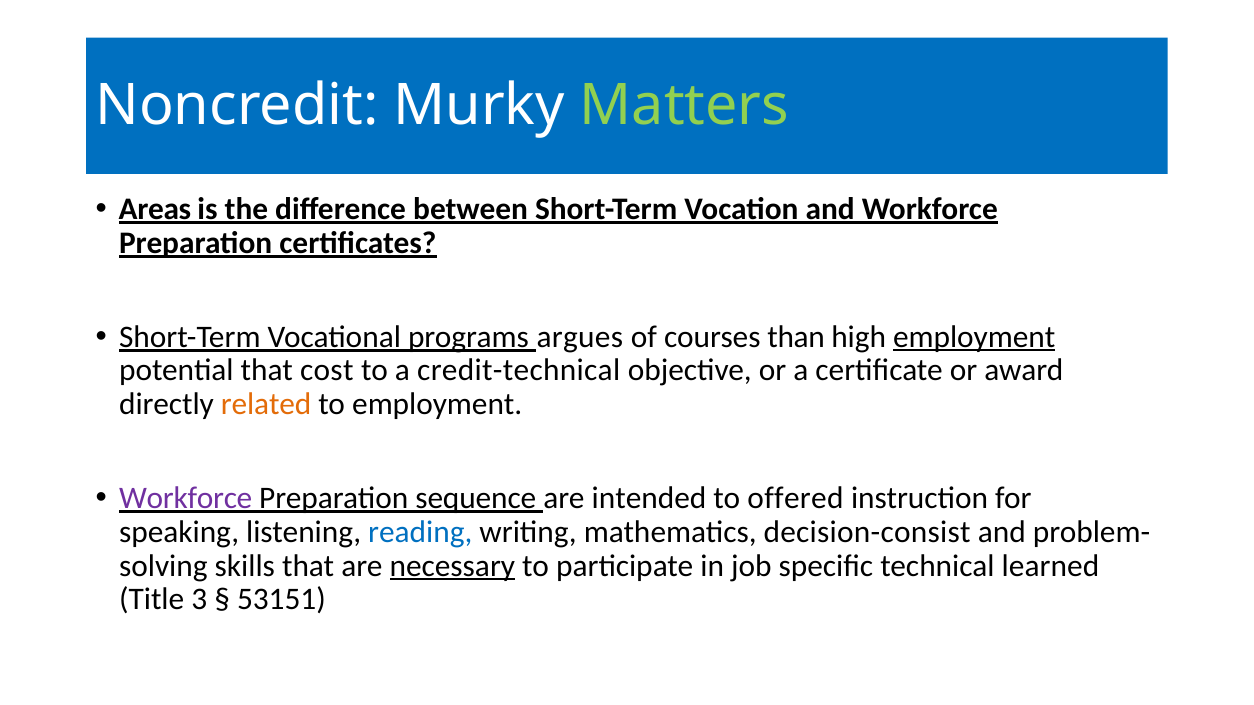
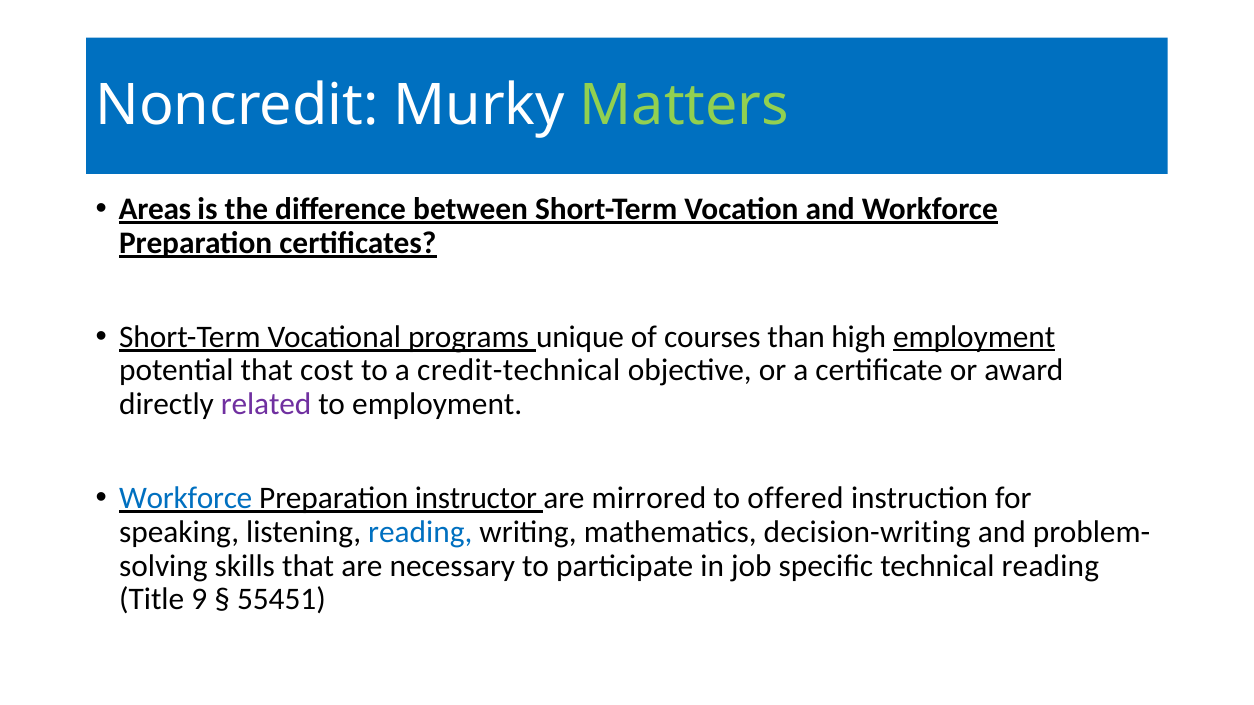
argues: argues -> unique
related colour: orange -> purple
Workforce at (186, 498) colour: purple -> blue
sequence: sequence -> instructor
intended: intended -> mirrored
decision-consist: decision-consist -> decision-writing
necessary underline: present -> none
technical learned: learned -> reading
3: 3 -> 9
53151: 53151 -> 55451
